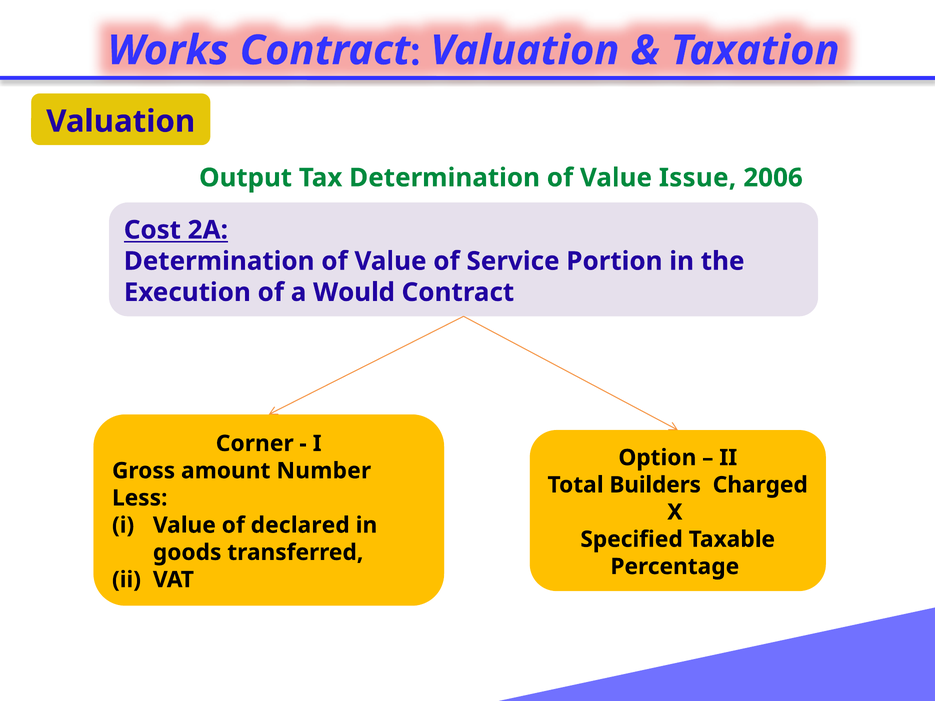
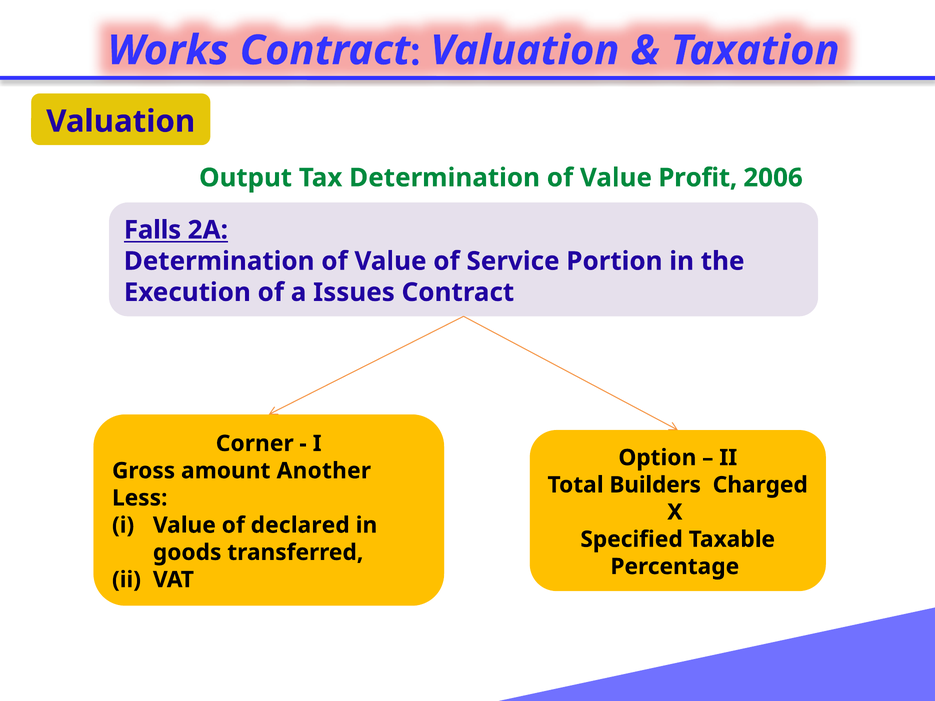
Issue: Issue -> Profit
Cost: Cost -> Falls
Would: Would -> Issues
Number: Number -> Another
